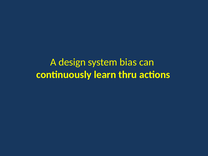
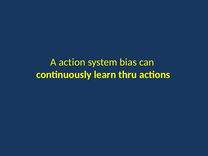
design: design -> action
